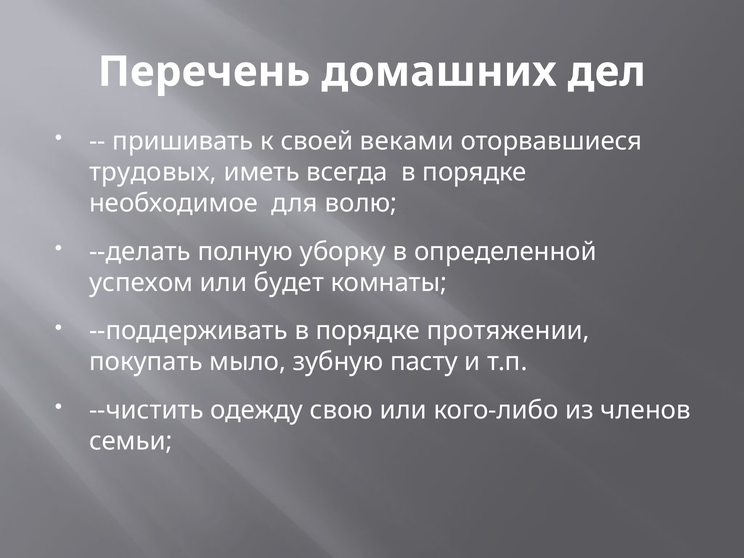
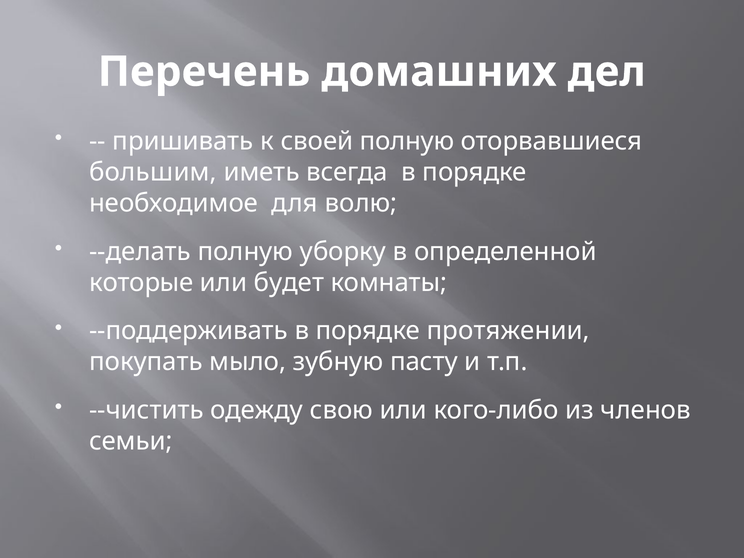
своей веками: веками -> полную
трудовых: трудовых -> большим
успехом: успехом -> которые
